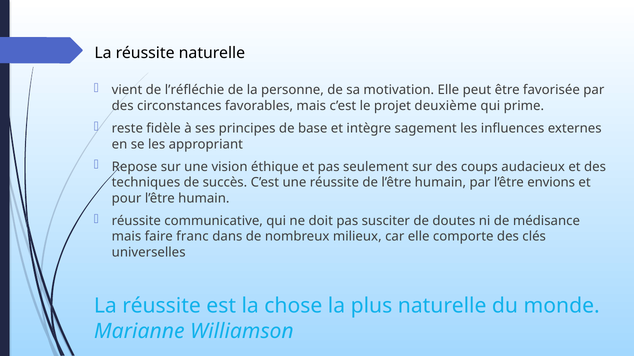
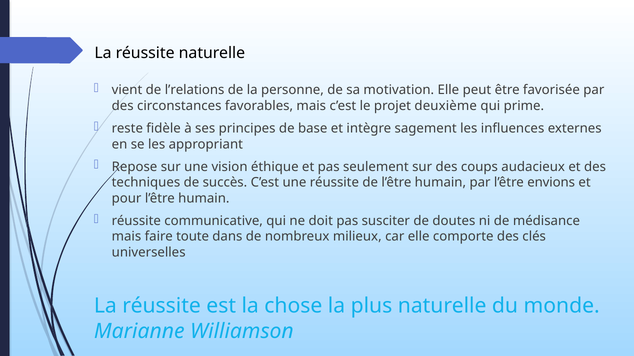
l’réfléchie: l’réfléchie -> l’relations
franc: franc -> toute
